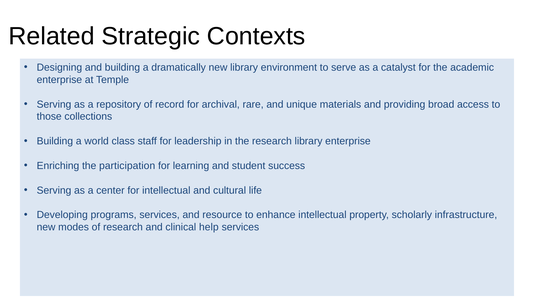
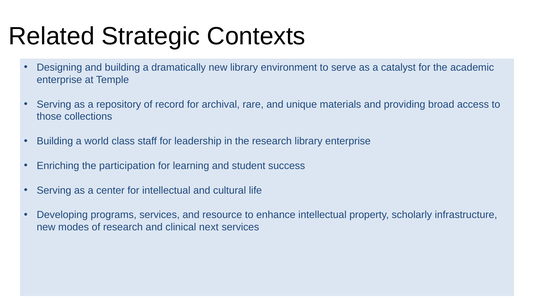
help: help -> next
